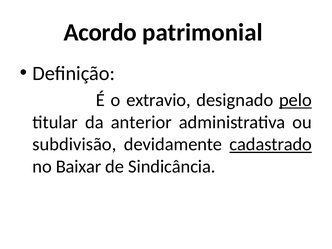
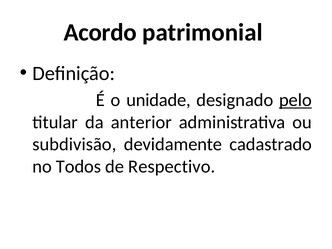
extravio: extravio -> unidade
cadastrado underline: present -> none
Baixar: Baixar -> Todos
Sindicância: Sindicância -> Respectivo
